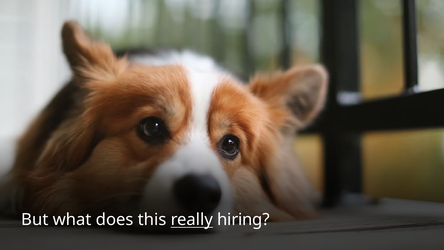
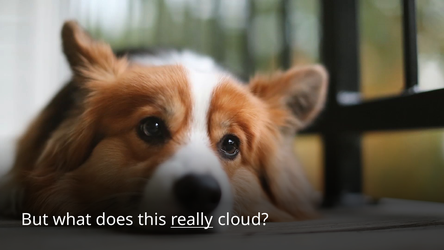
hiring: hiring -> cloud
